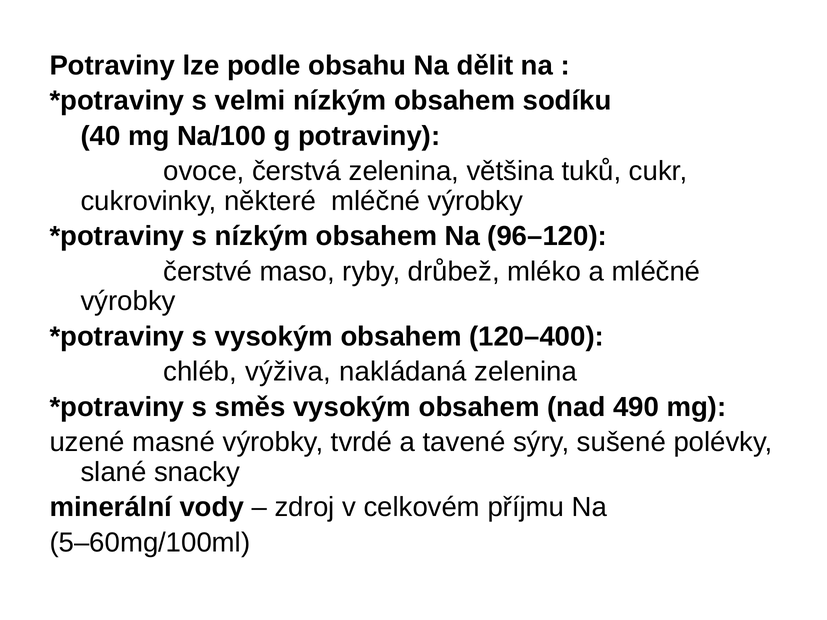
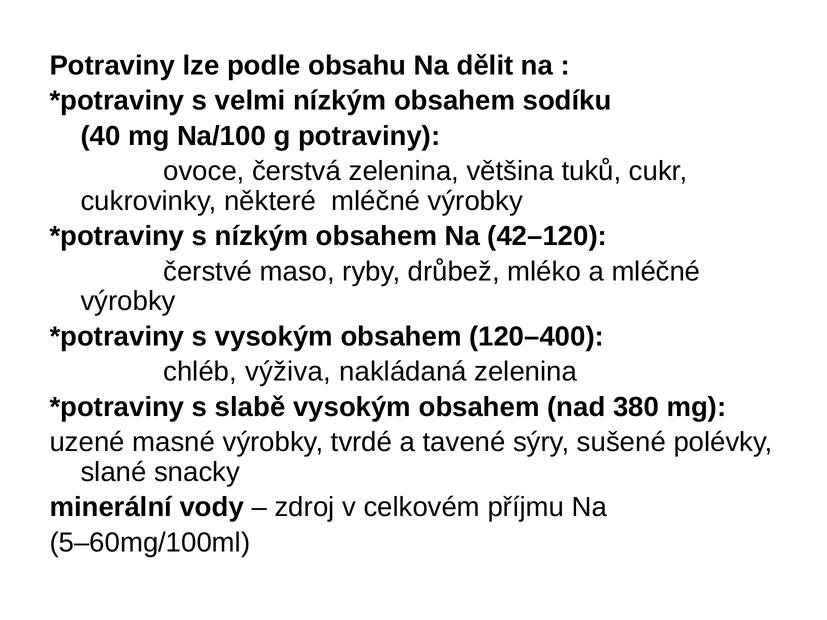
96–120: 96–120 -> 42–120
směs: směs -> slabě
490: 490 -> 380
